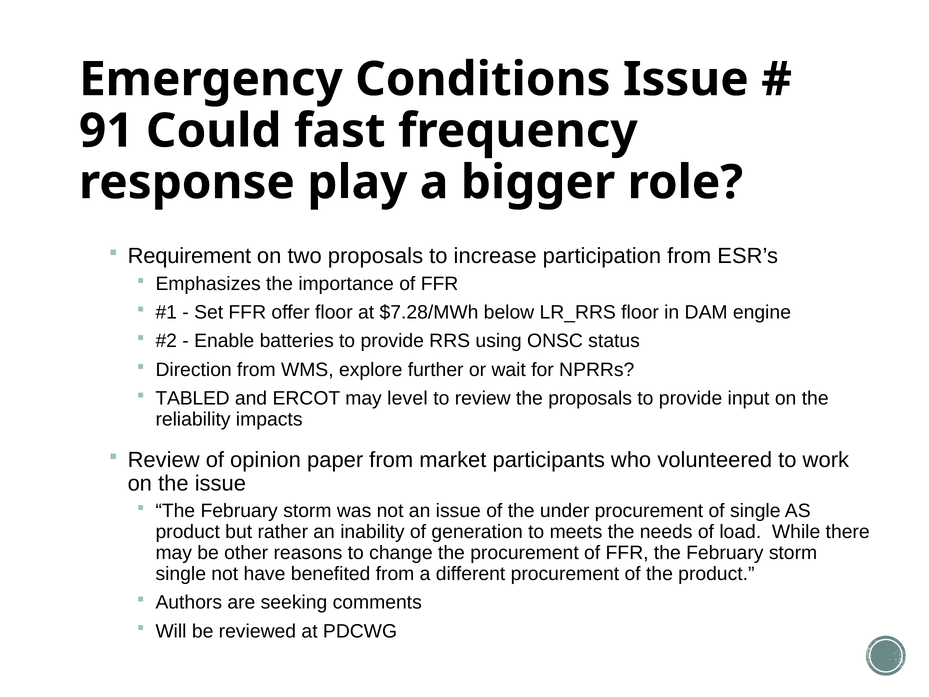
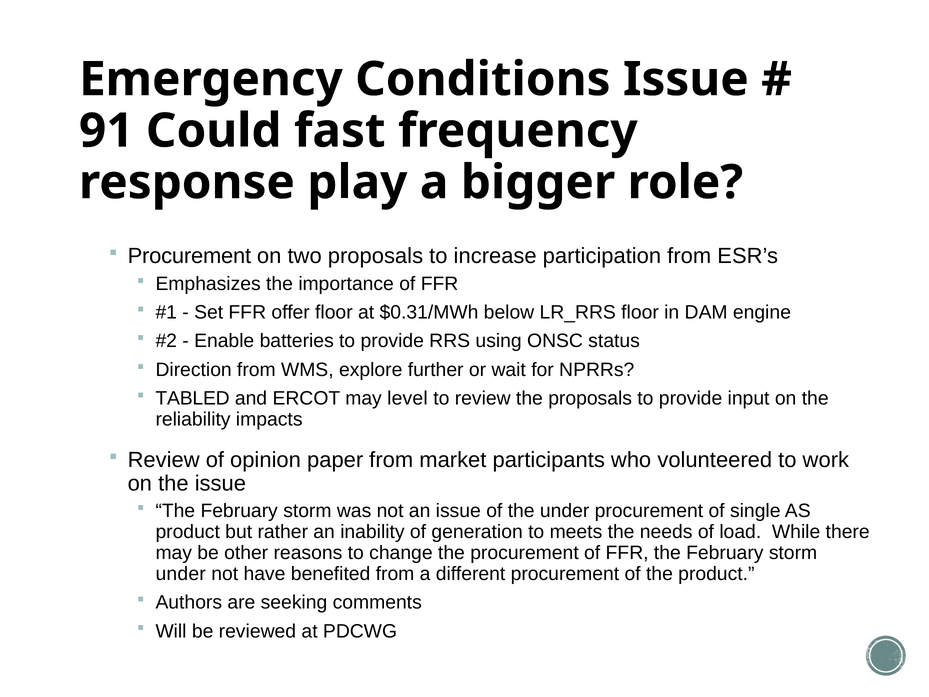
Requirement at (189, 256): Requirement -> Procurement
$7.28/MWh: $7.28/MWh -> $0.31/MWh
single at (181, 574): single -> under
